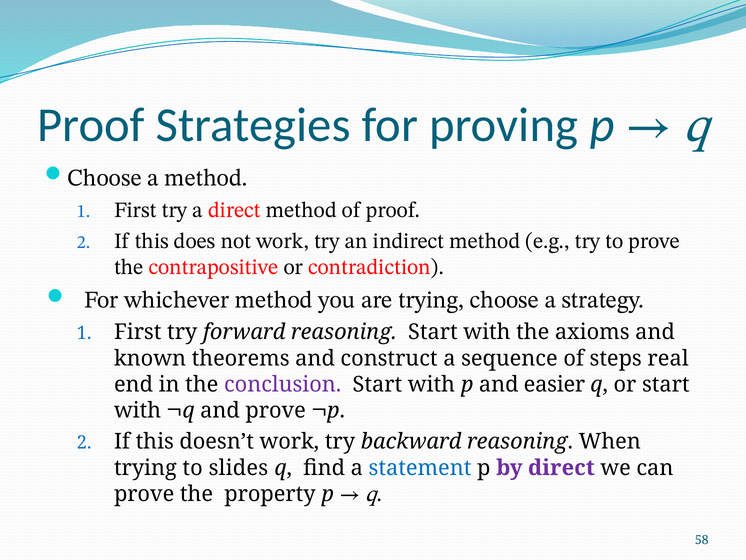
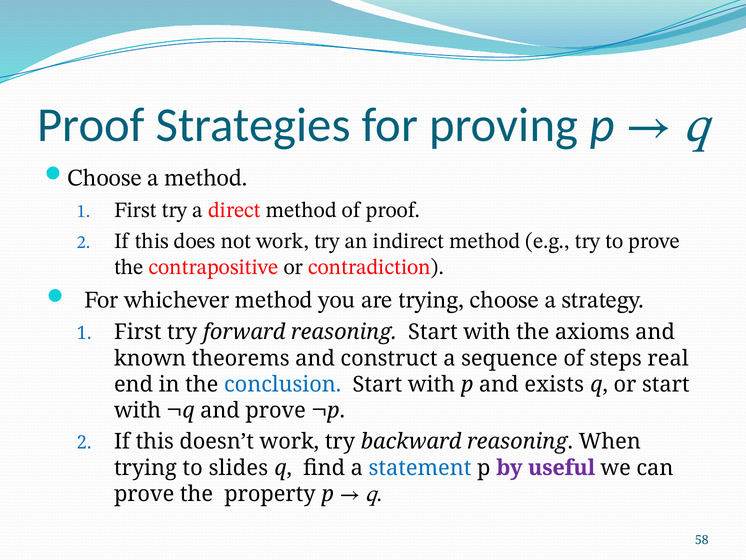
conclusion colour: purple -> blue
easier: easier -> exists
by direct: direct -> useful
